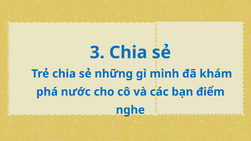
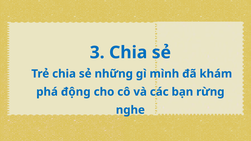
nước: nước -> động
điểm: điểm -> rừng
